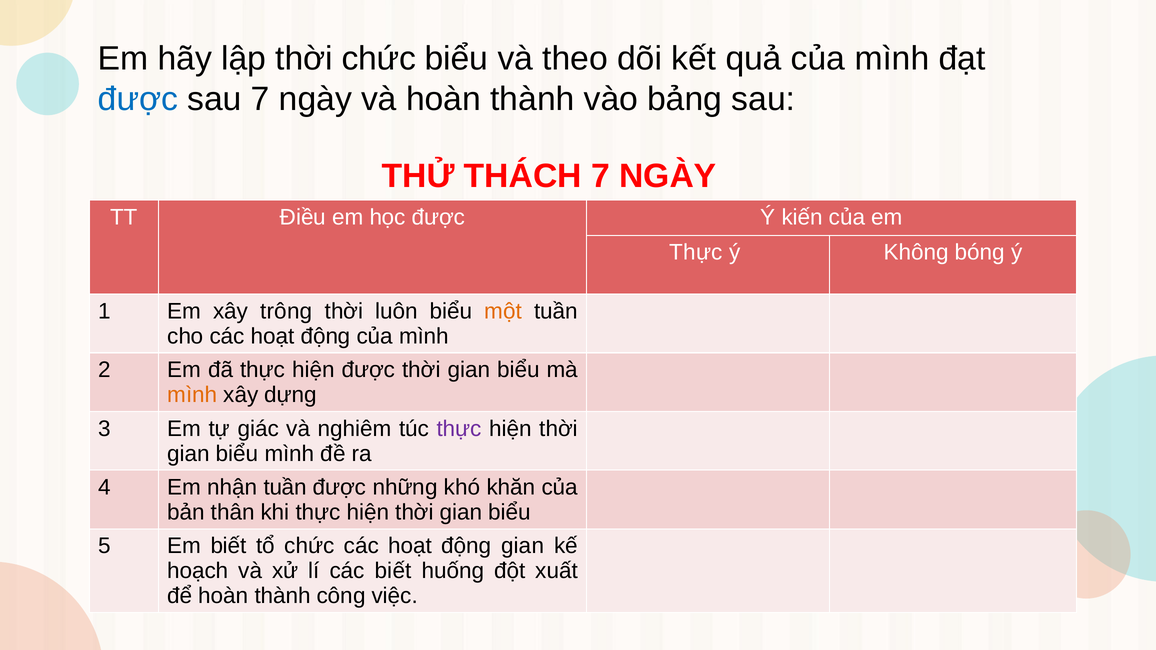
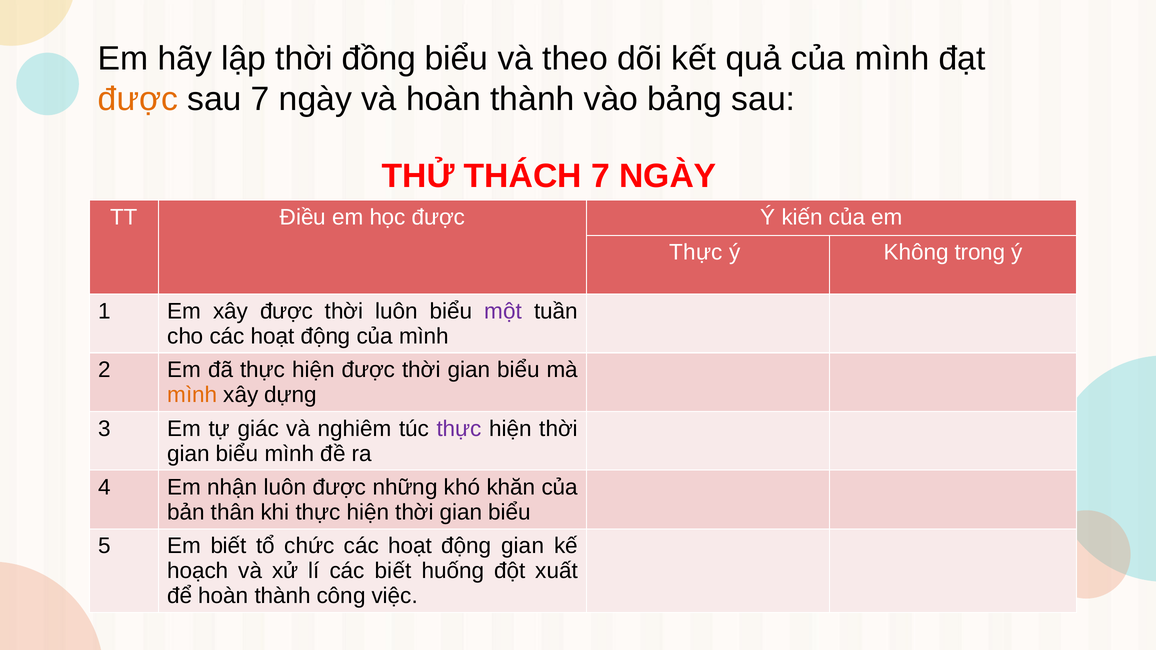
thời chức: chức -> đồng
được at (138, 99) colour: blue -> orange
bóng: bóng -> trong
xây trông: trông -> được
một colour: orange -> purple
nhận tuần: tuần -> luôn
